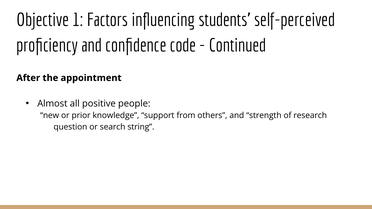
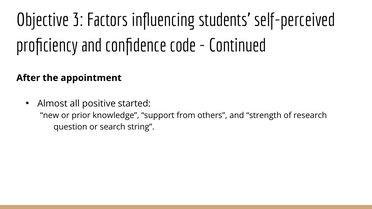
1: 1 -> 3
people: people -> started
